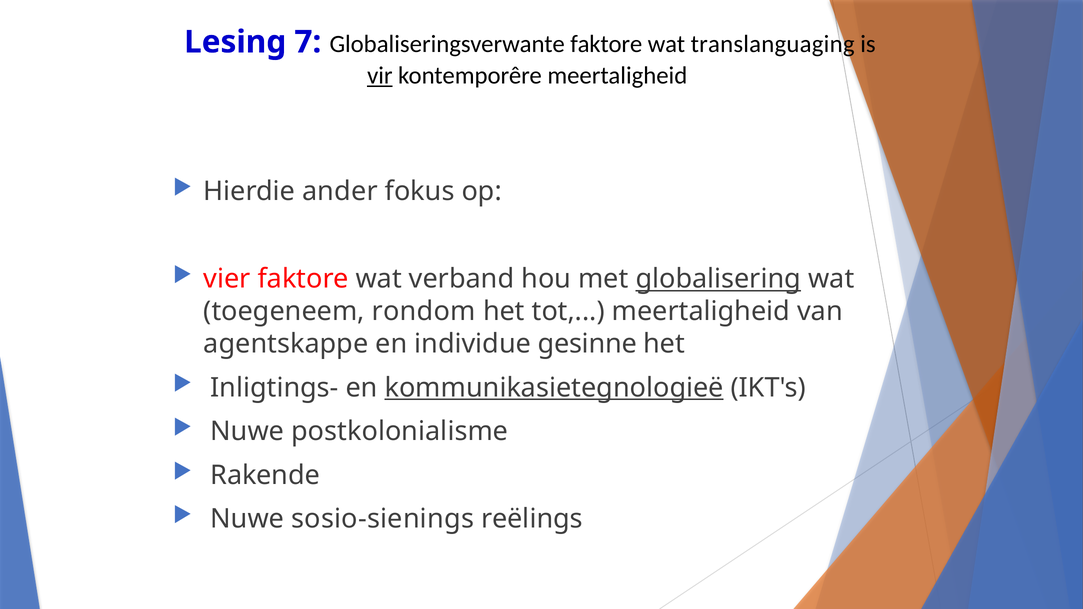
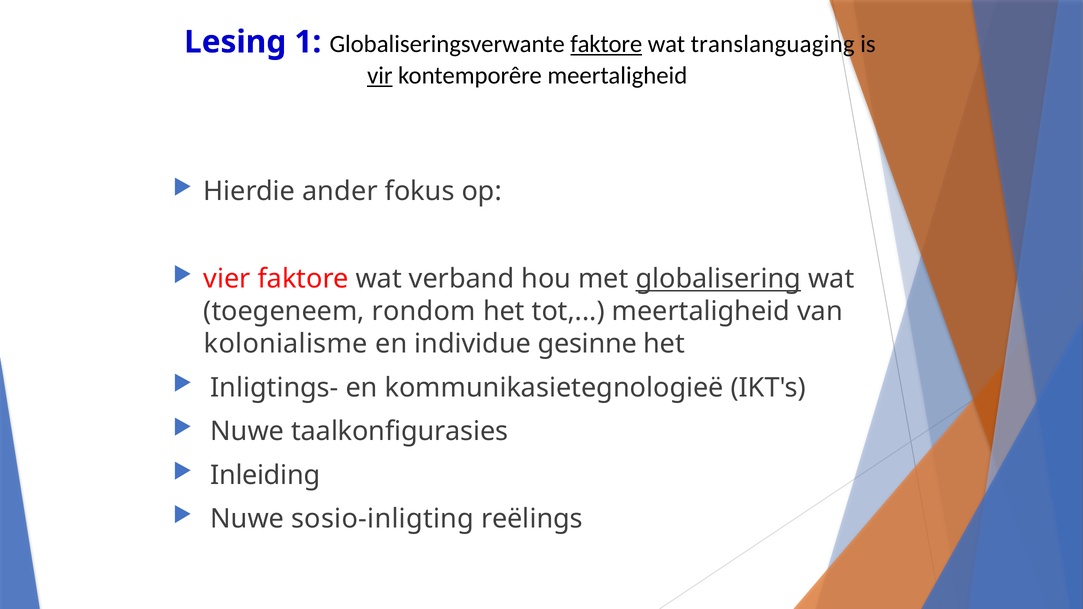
7: 7 -> 1
faktore at (606, 44) underline: none -> present
agentskappe: agentskappe -> kolonialisme
kommunikasietegnologieë underline: present -> none
postkolonialisme: postkolonialisme -> taalkonfigurasies
Rakende: Rakende -> Inleiding
sosio-sienings: sosio-sienings -> sosio-inligting
